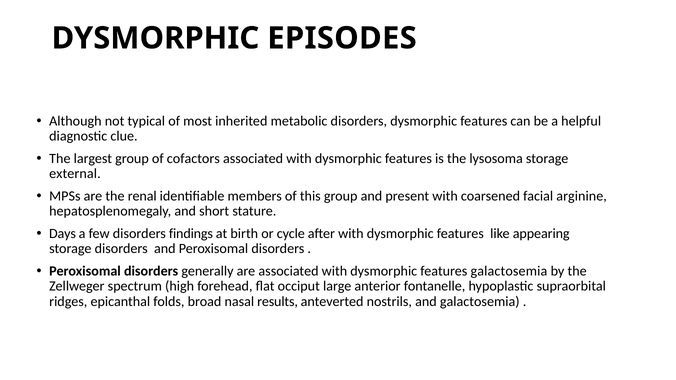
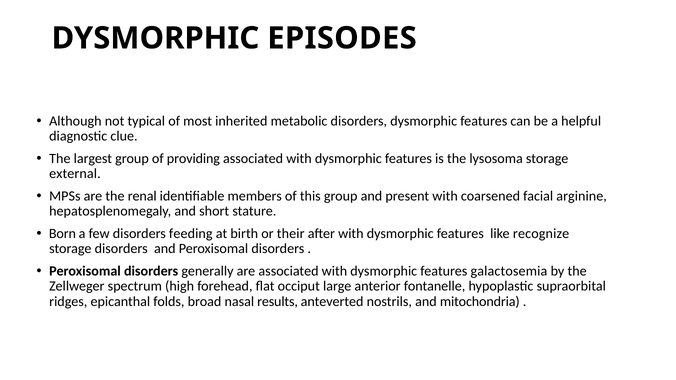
cofactors: cofactors -> providing
Days: Days -> Born
findings: findings -> feeding
cycle: cycle -> their
appearing: appearing -> recognize
and galactosemia: galactosemia -> mitochondria
